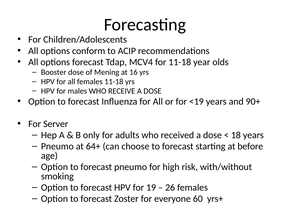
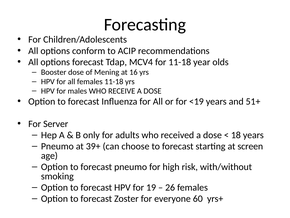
90+: 90+ -> 51+
64+: 64+ -> 39+
before: before -> screen
